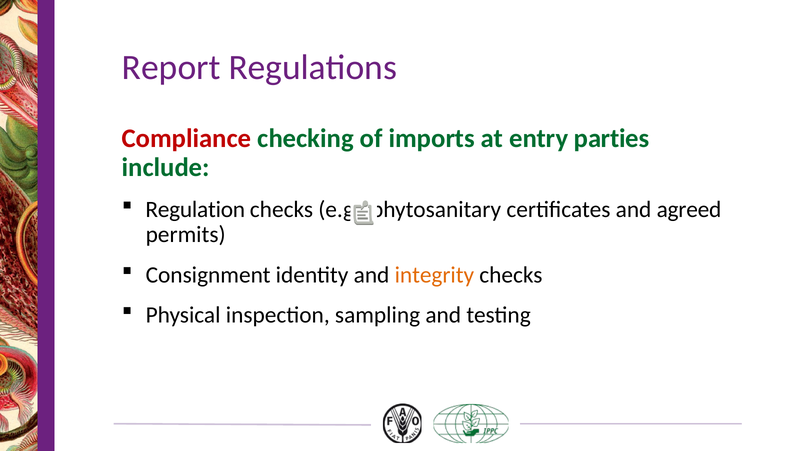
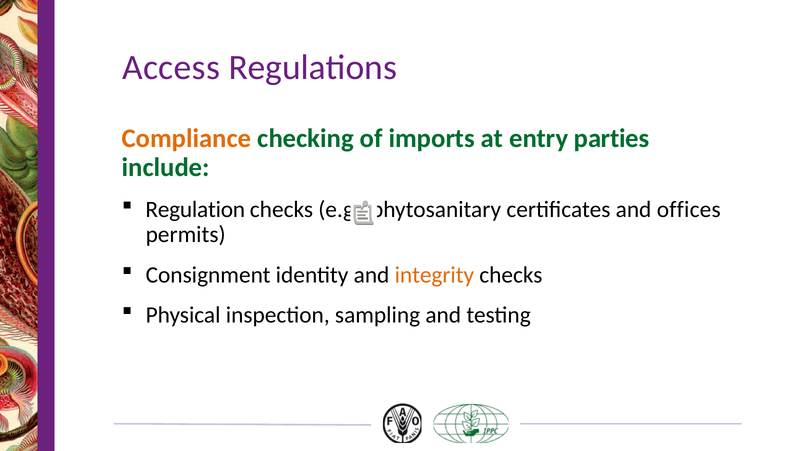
Report: Report -> Access
Compliance colour: red -> orange
agreed: agreed -> offices
